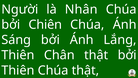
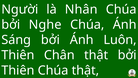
Chiên: Chiên -> Nghe
Lắng: Lắng -> Luôn
